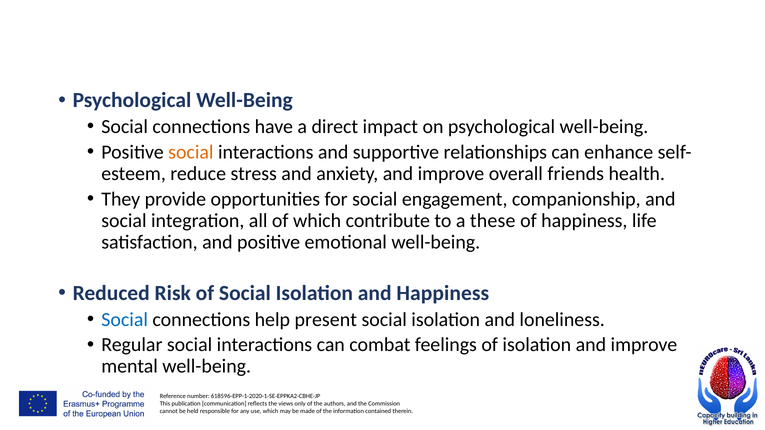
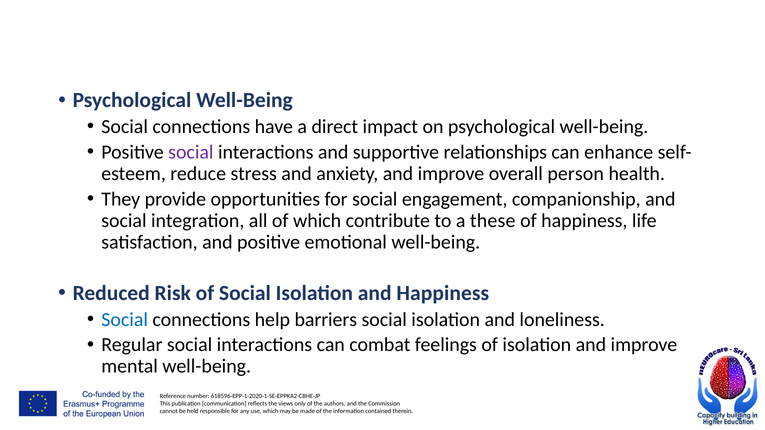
social at (191, 152) colour: orange -> purple
friends: friends -> person
present: present -> barriers
